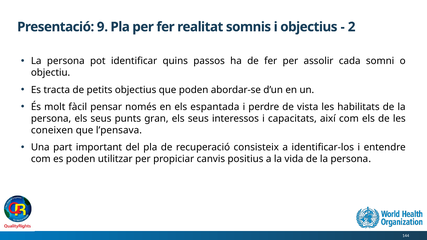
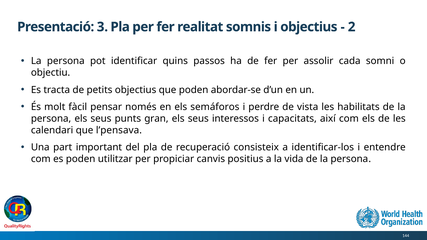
9: 9 -> 3
espantada: espantada -> semáforos
coneixen: coneixen -> calendari
